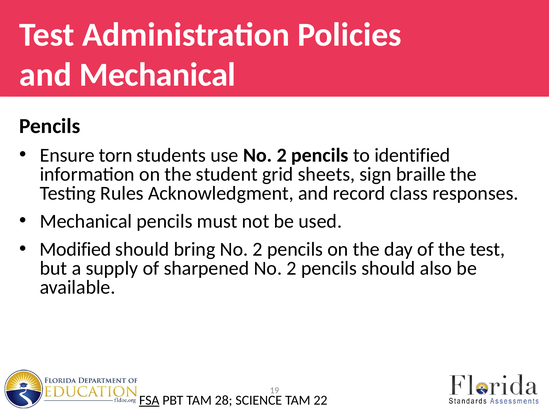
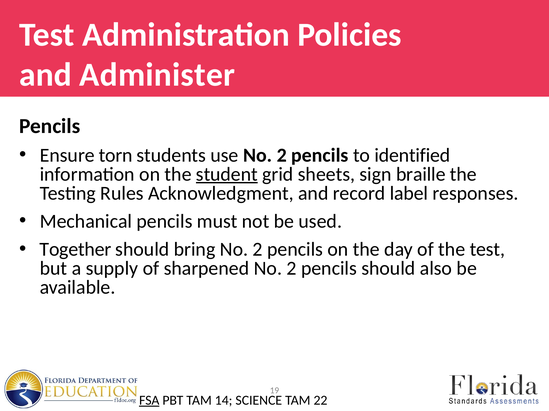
and Mechanical: Mechanical -> Administer
student underline: none -> present
class: class -> label
Modified: Modified -> Together
28: 28 -> 14
